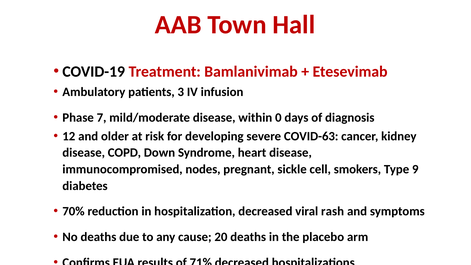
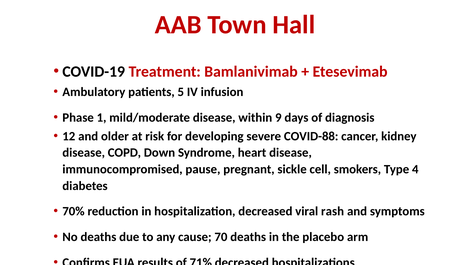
3: 3 -> 5
7: 7 -> 1
0: 0 -> 9
COVID-63: COVID-63 -> COVID-88
nodes: nodes -> pause
9: 9 -> 4
20: 20 -> 70
